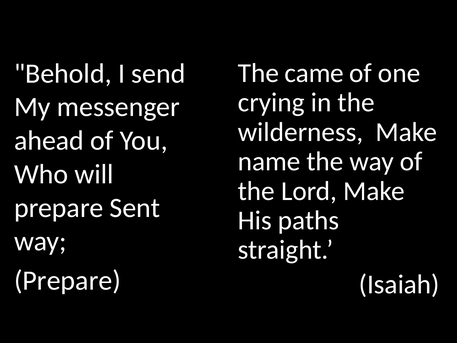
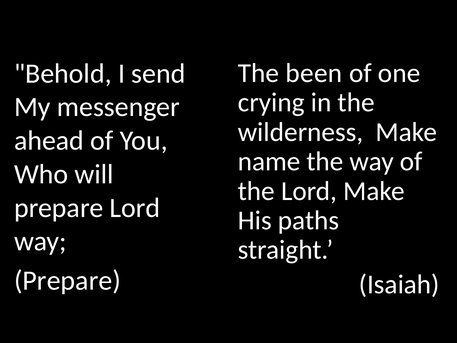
came: came -> been
prepare Sent: Sent -> Lord
